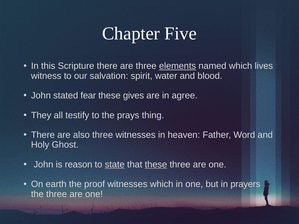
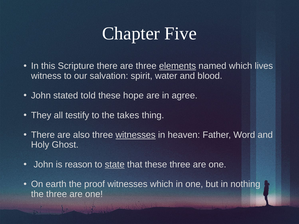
fear: fear -> told
gives: gives -> hope
prays: prays -> takes
witnesses at (136, 135) underline: none -> present
these at (156, 165) underline: present -> none
prayers: prayers -> nothing
